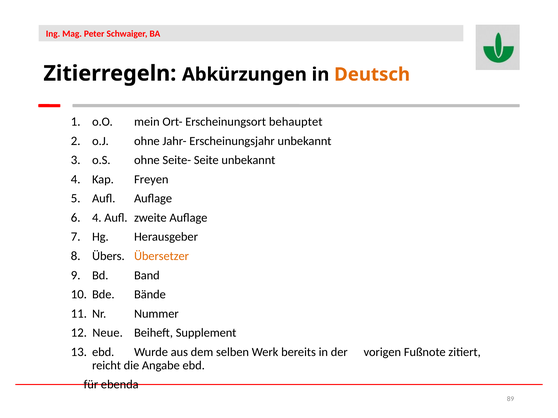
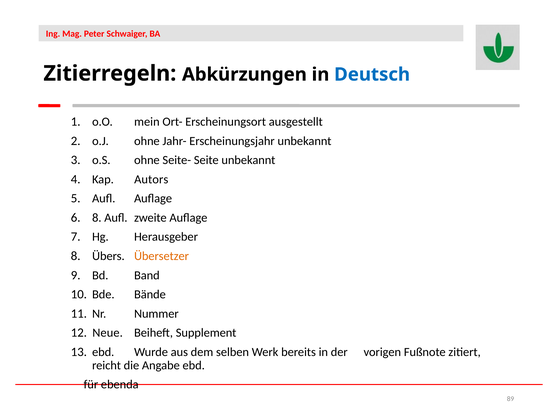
Deutsch colour: orange -> blue
behauptet: behauptet -> ausgestellt
Freyen: Freyen -> Autors
4 at (97, 218): 4 -> 8
